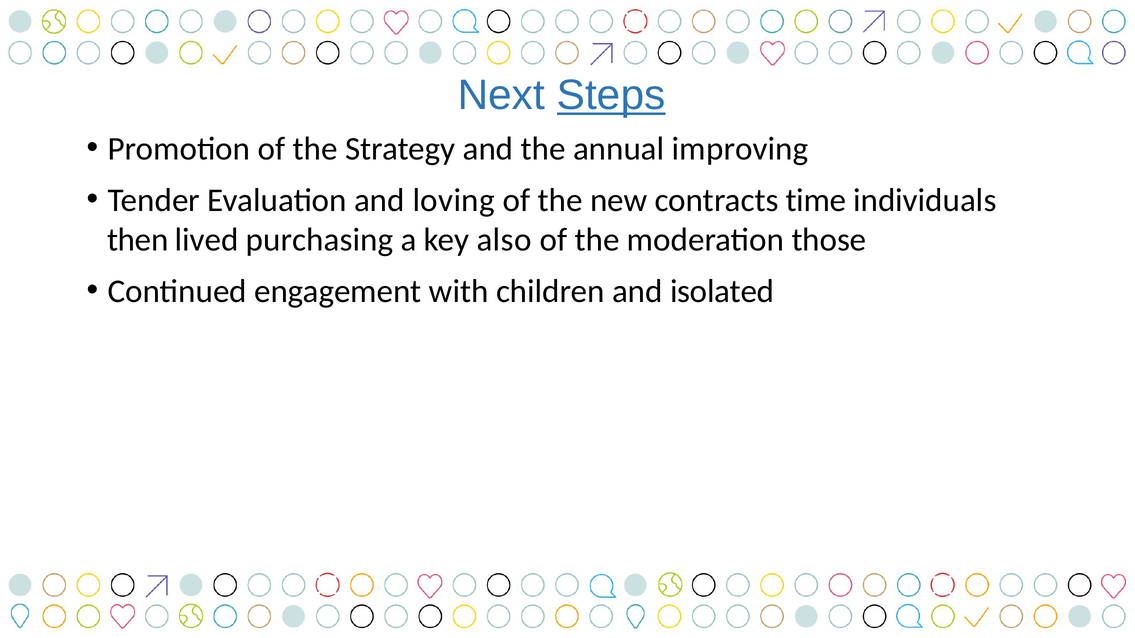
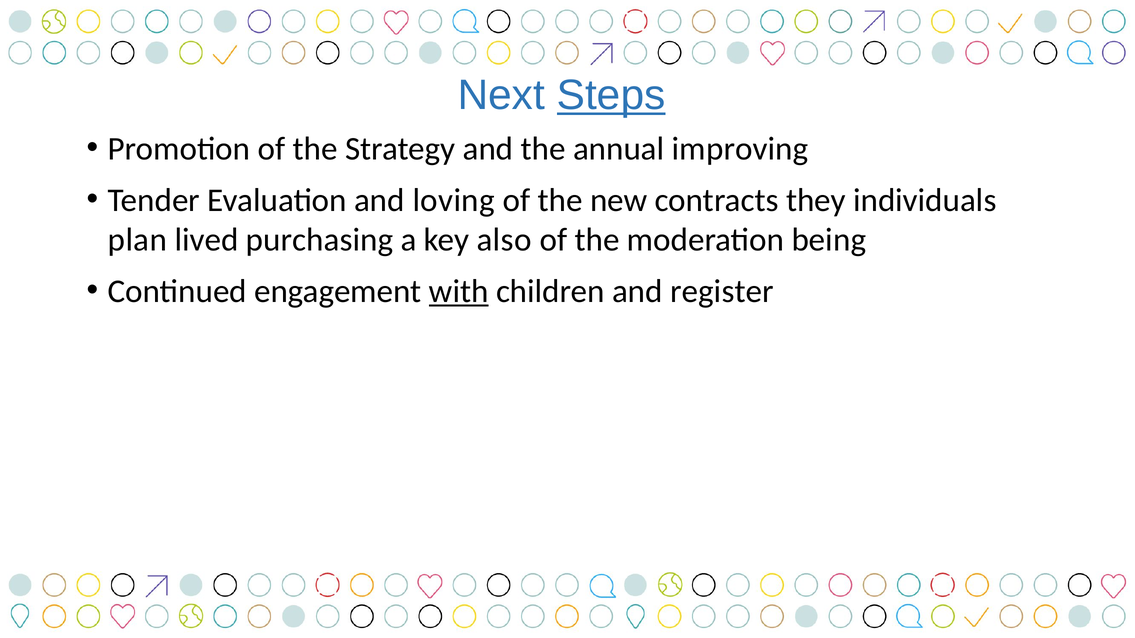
time: time -> they
then: then -> plan
those: those -> being
with underline: none -> present
isolated: isolated -> register
